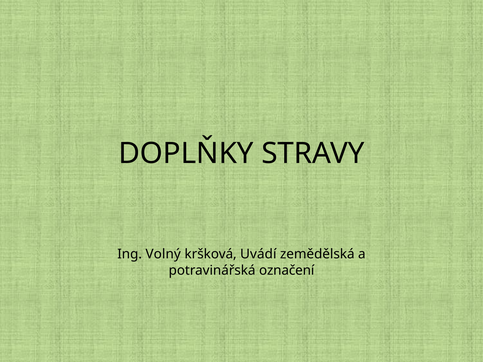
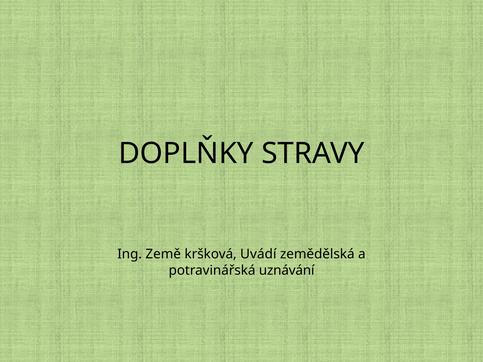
Volný: Volný -> Země
označení: označení -> uznávání
